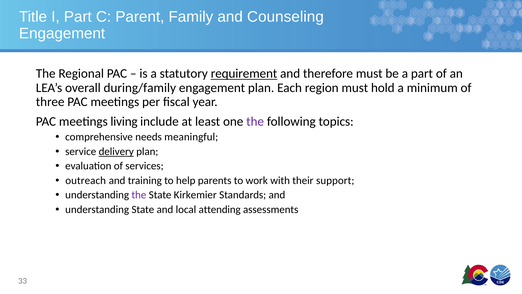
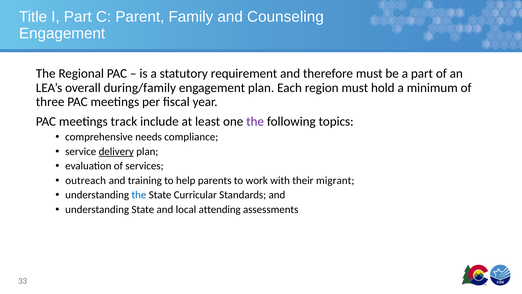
requirement underline: present -> none
living: living -> track
meaningful: meaningful -> compliance
support: support -> migrant
the at (139, 195) colour: purple -> blue
Kirkemier: Kirkemier -> Curricular
